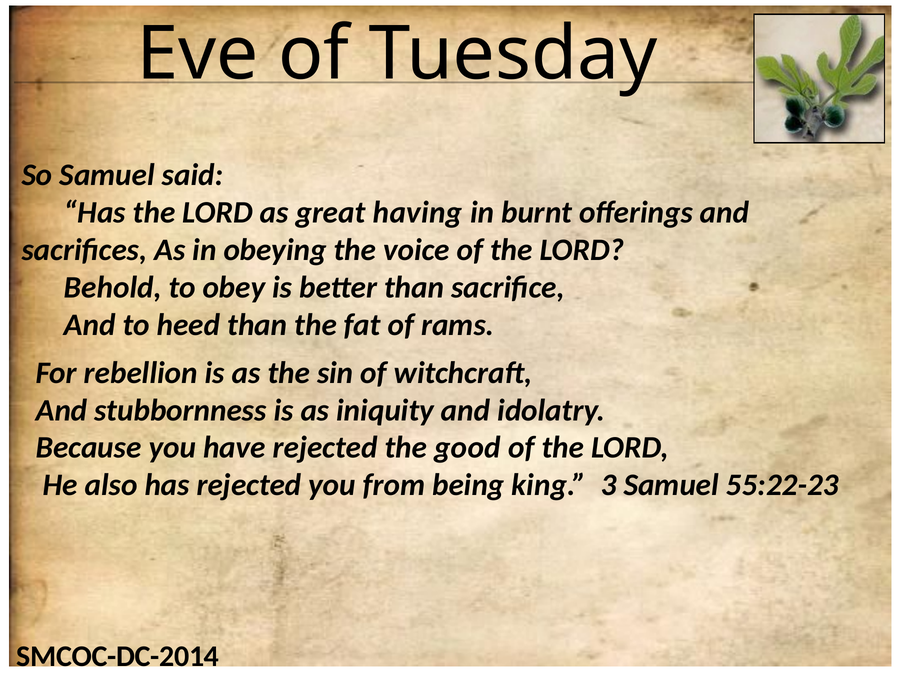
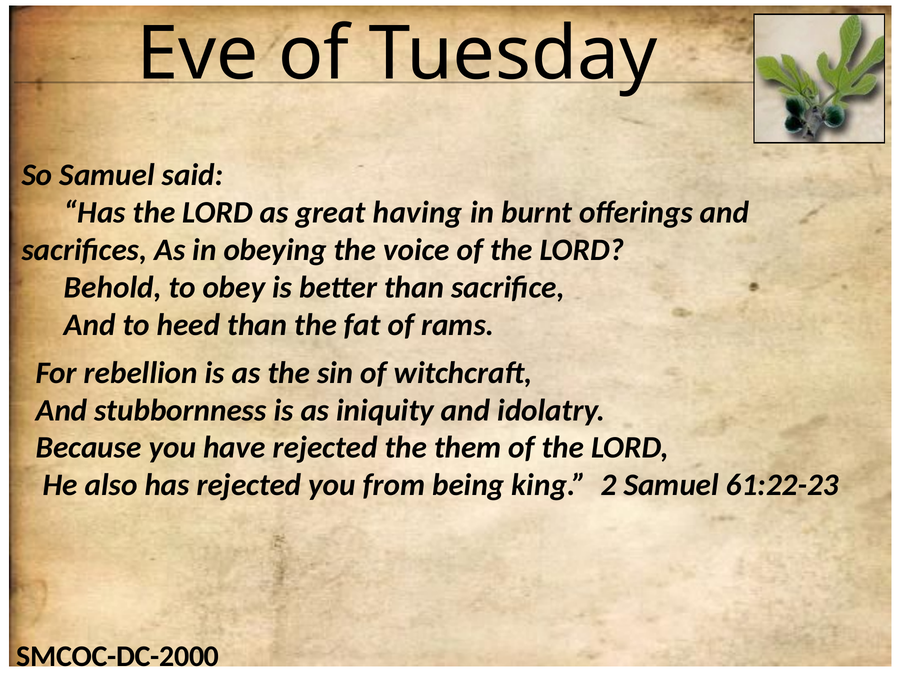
good: good -> them
3: 3 -> 2
55:22-23: 55:22-23 -> 61:22-23
SMCOC-DC-2014: SMCOC-DC-2014 -> SMCOC-DC-2000
